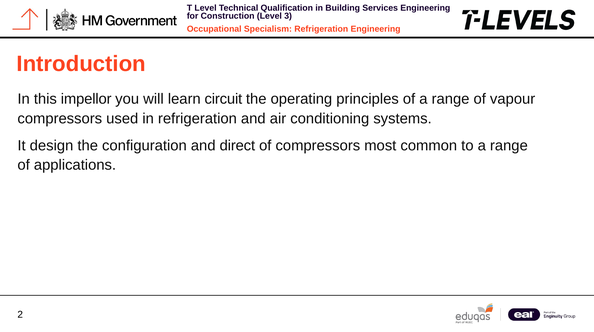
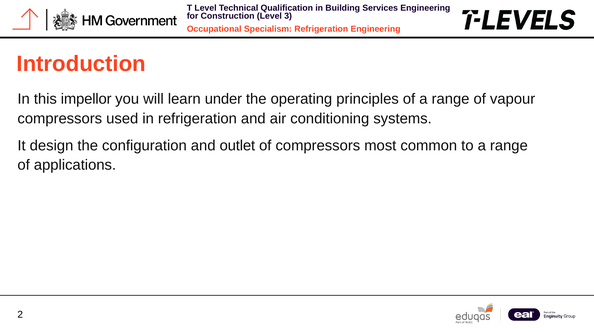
circuit: circuit -> under
direct: direct -> outlet
